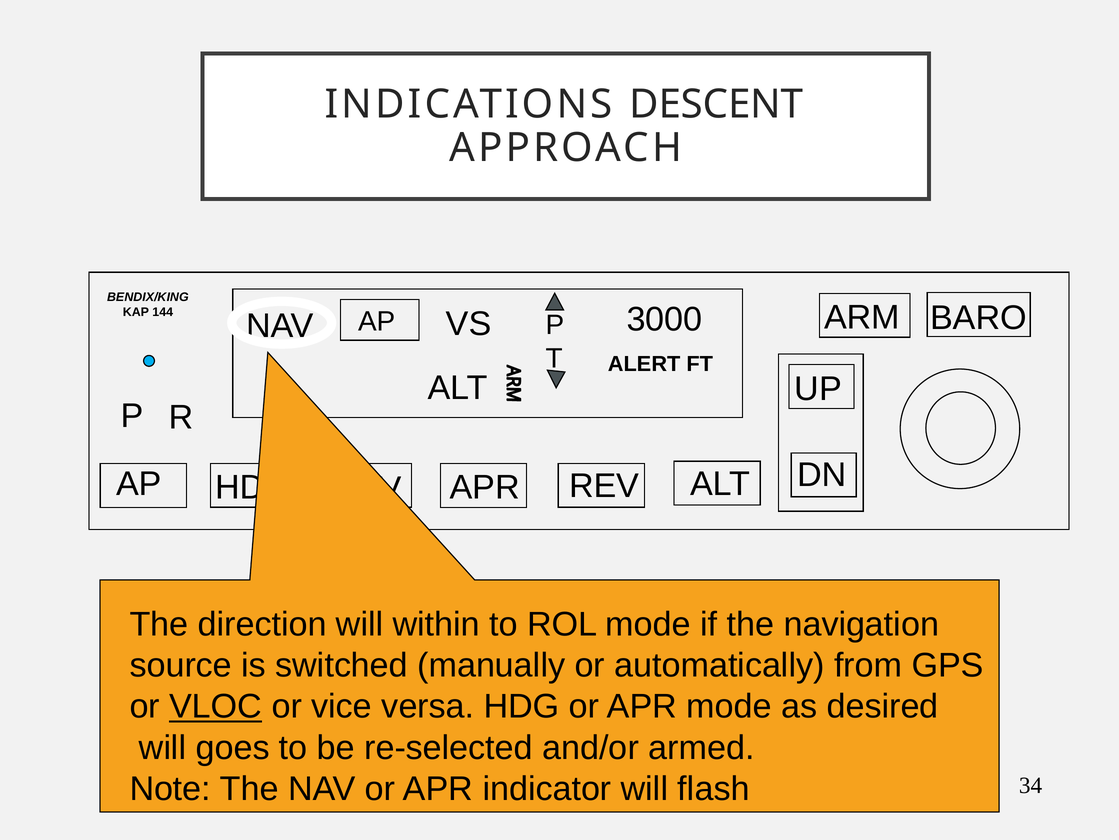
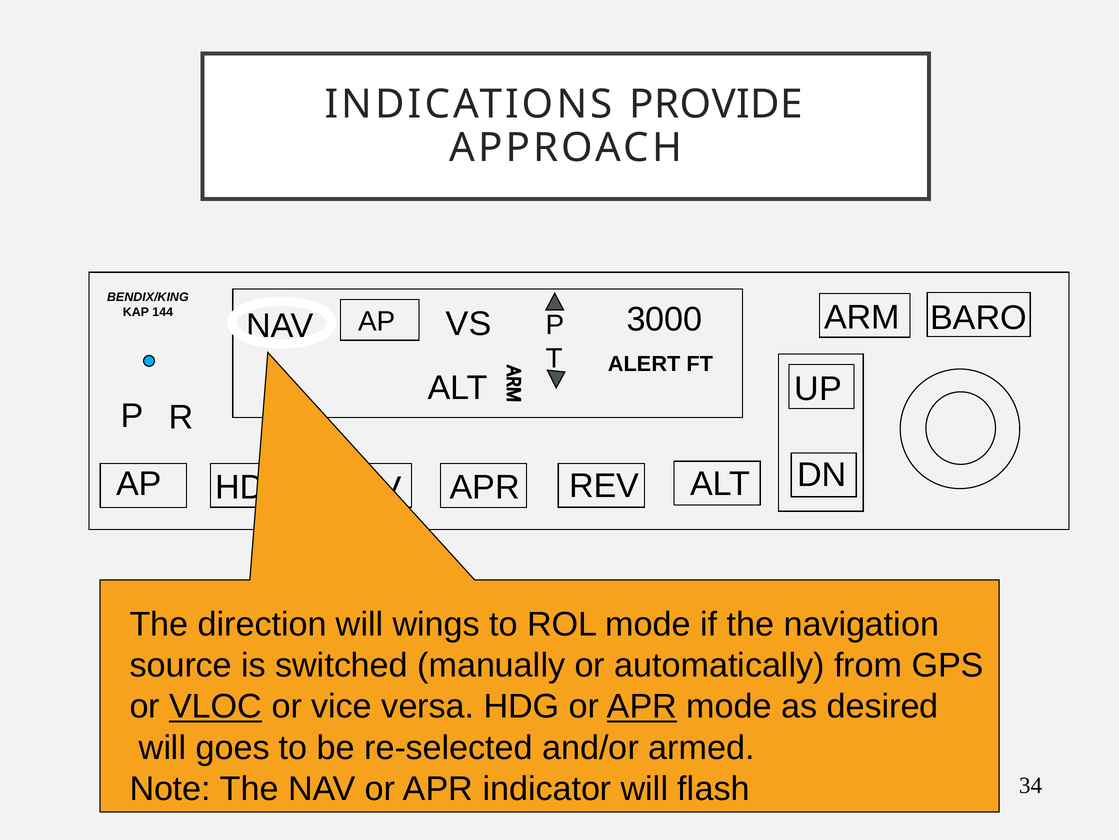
DESCENT: DESCENT -> PROVIDE
within: within -> wings
APR at (642, 706) underline: none -> present
